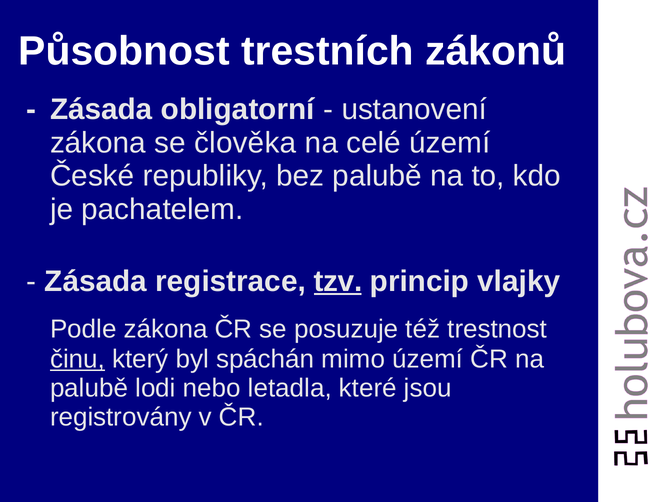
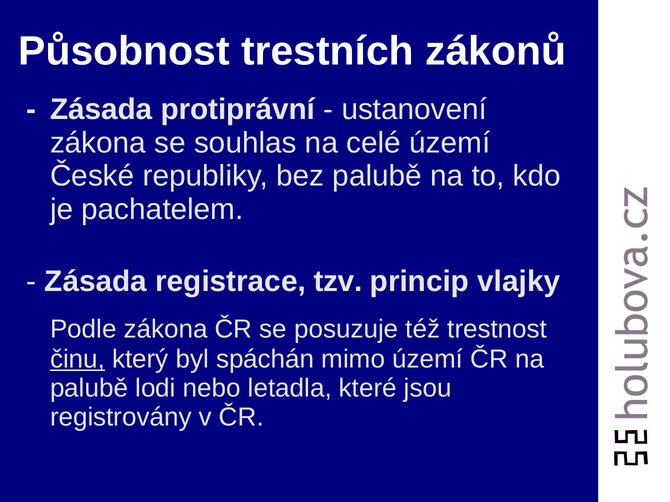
obligatorní: obligatorní -> protiprávní
člověka: člověka -> souhlas
tzv underline: present -> none
